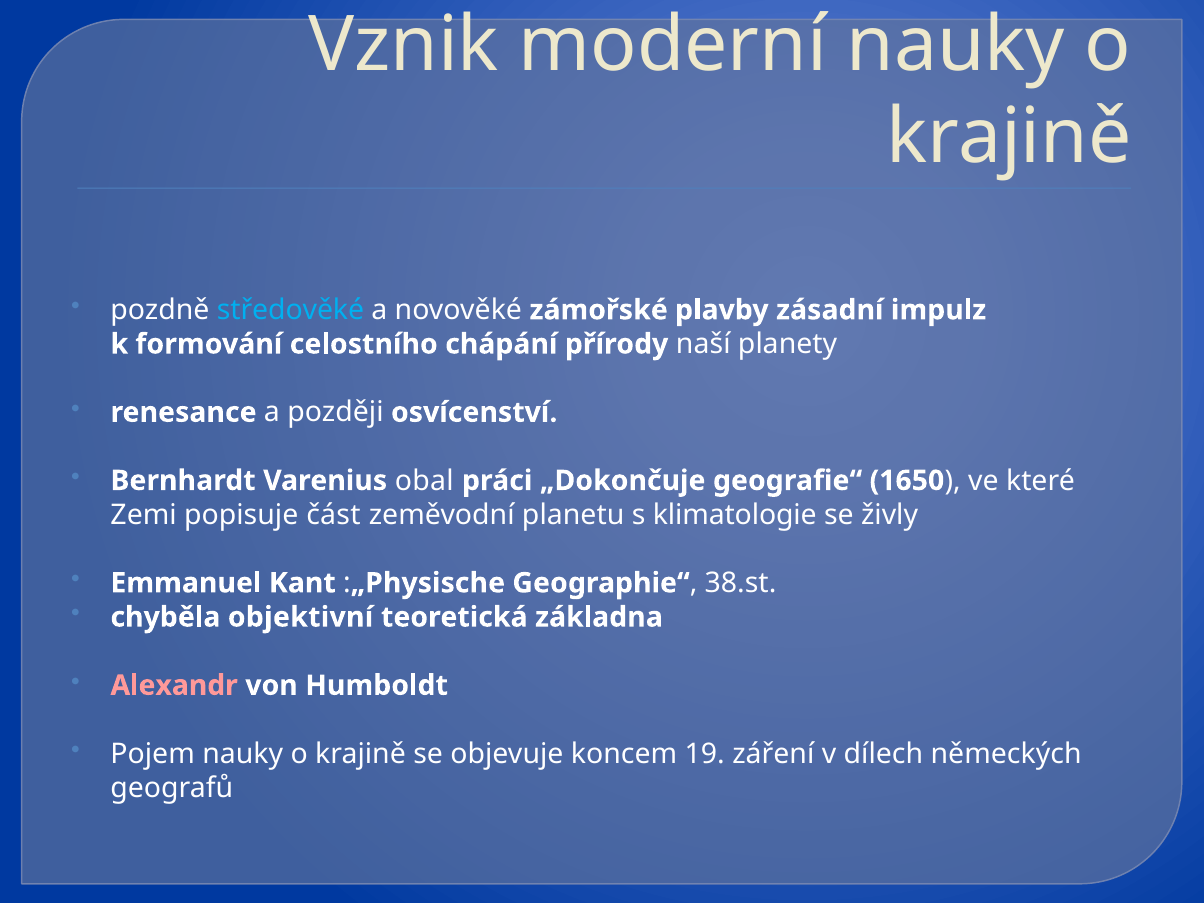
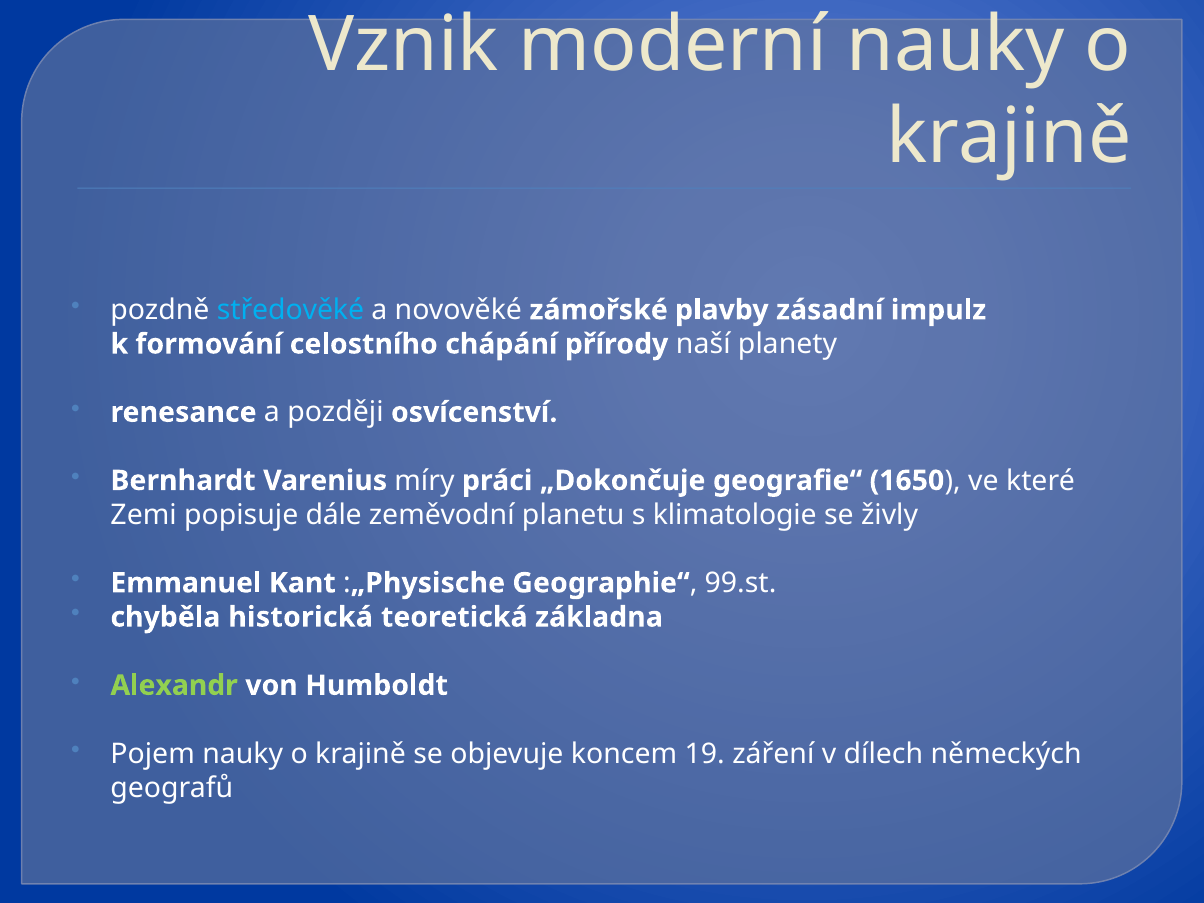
obal: obal -> míry
část: část -> dále
38.st: 38.st -> 99.st
objektivní: objektivní -> historická
Alexandr colour: pink -> light green
